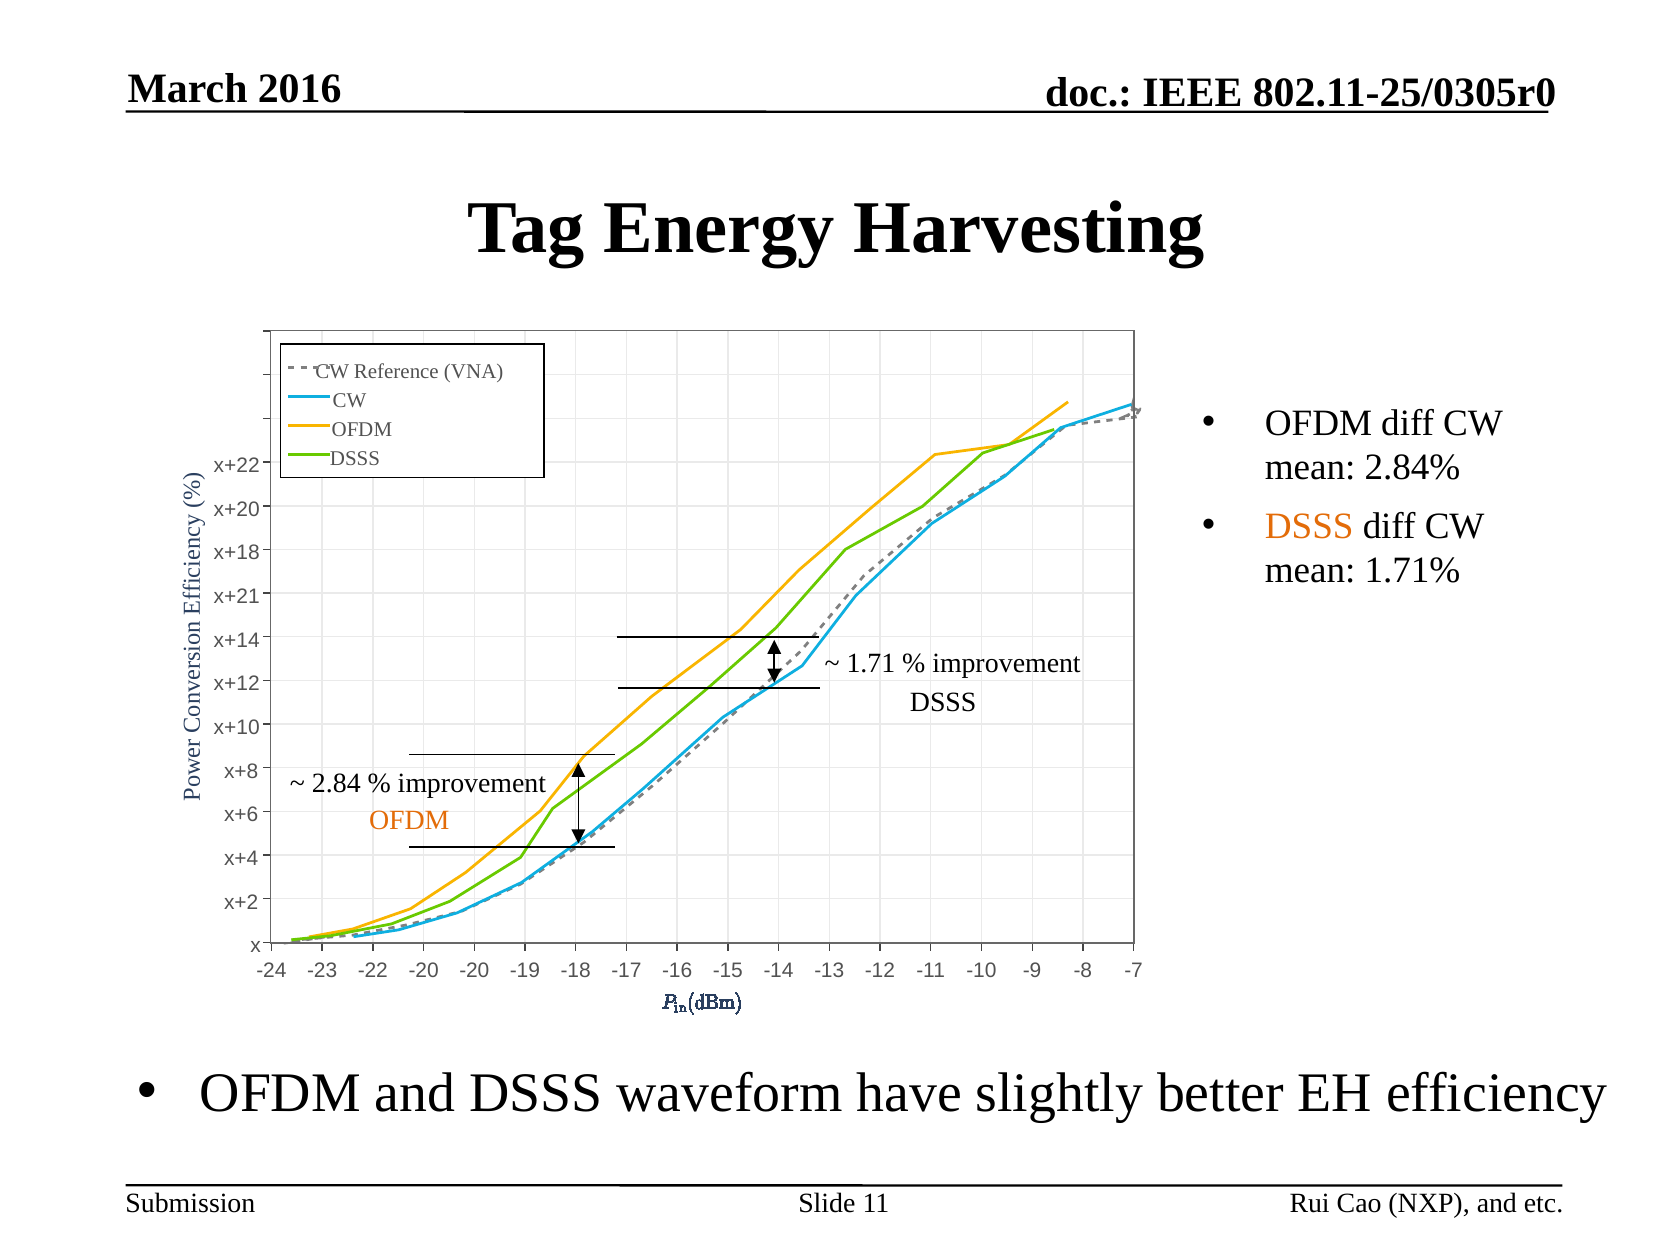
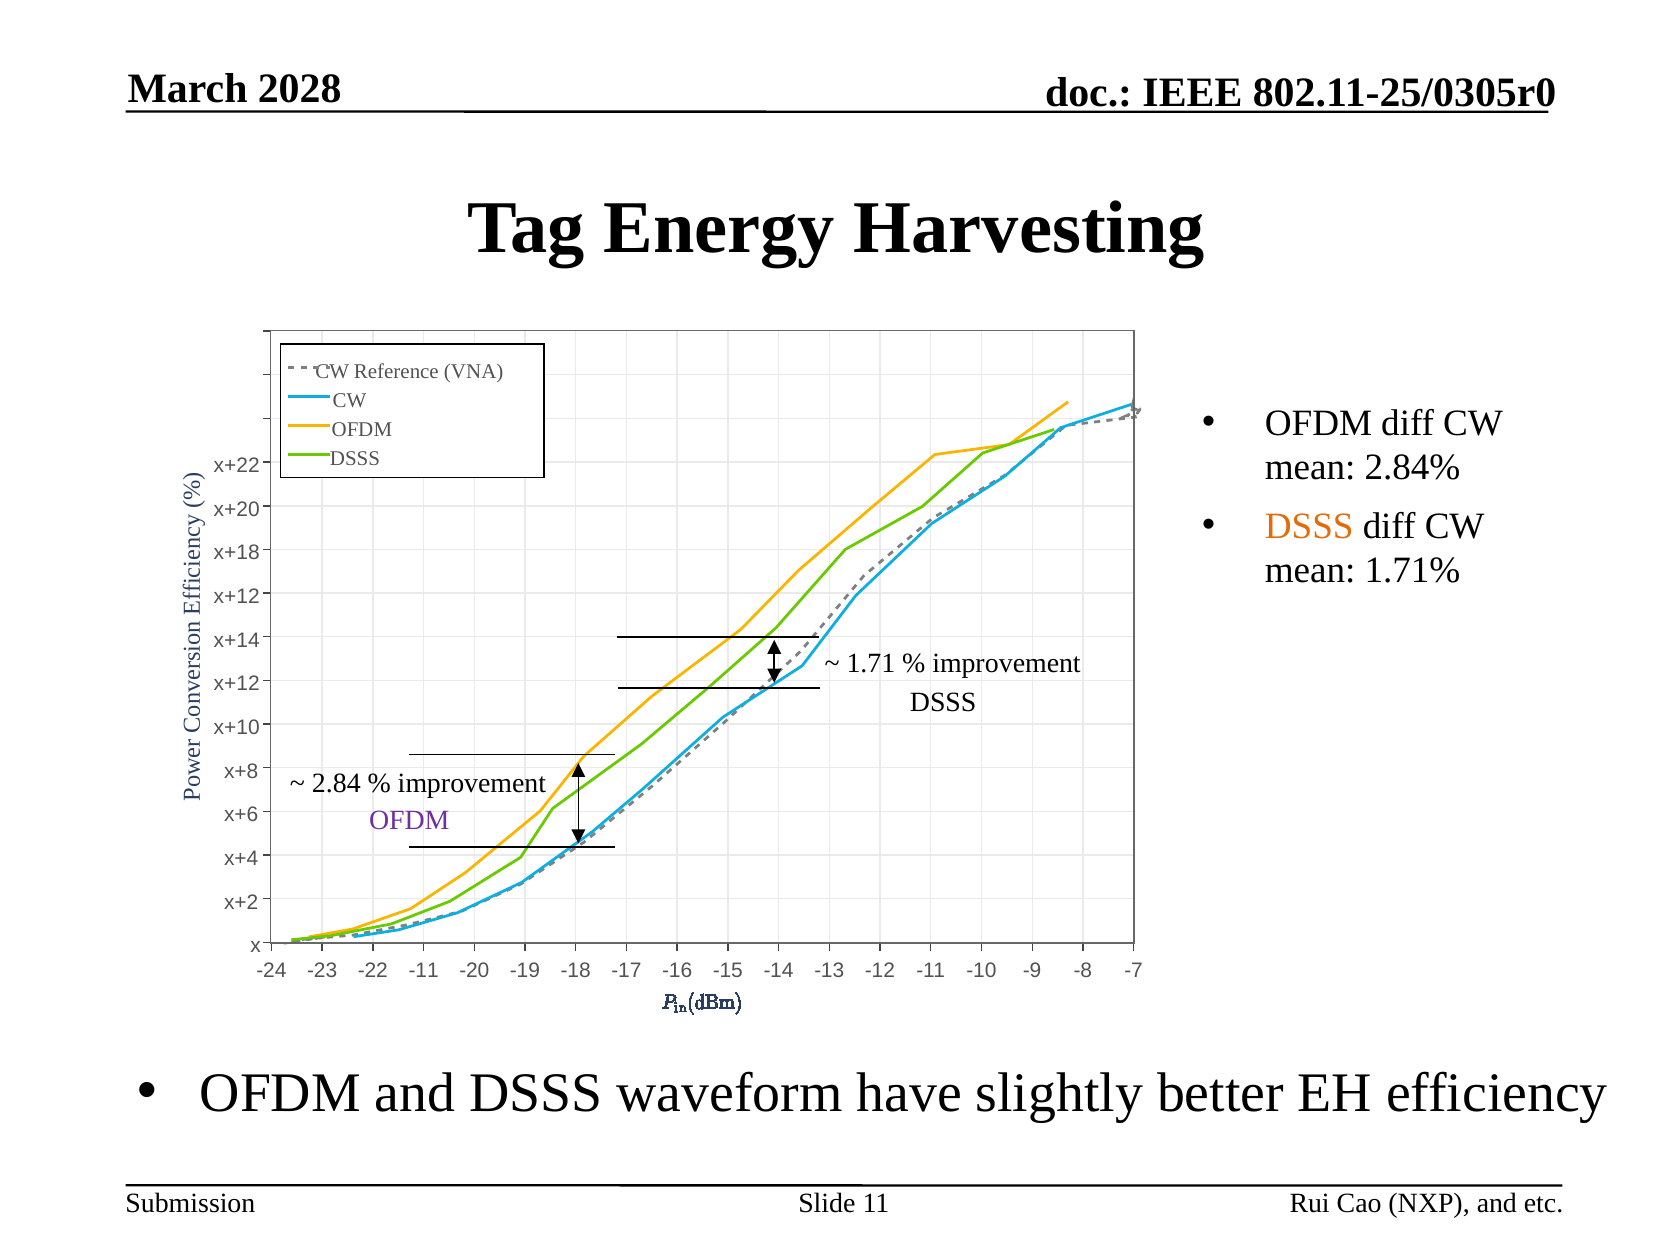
2016: 2016 -> 2028
x+21 at (237, 597): x+21 -> x+12
OFDM at (409, 821) colour: orange -> purple
-22 -20: -20 -> -11
